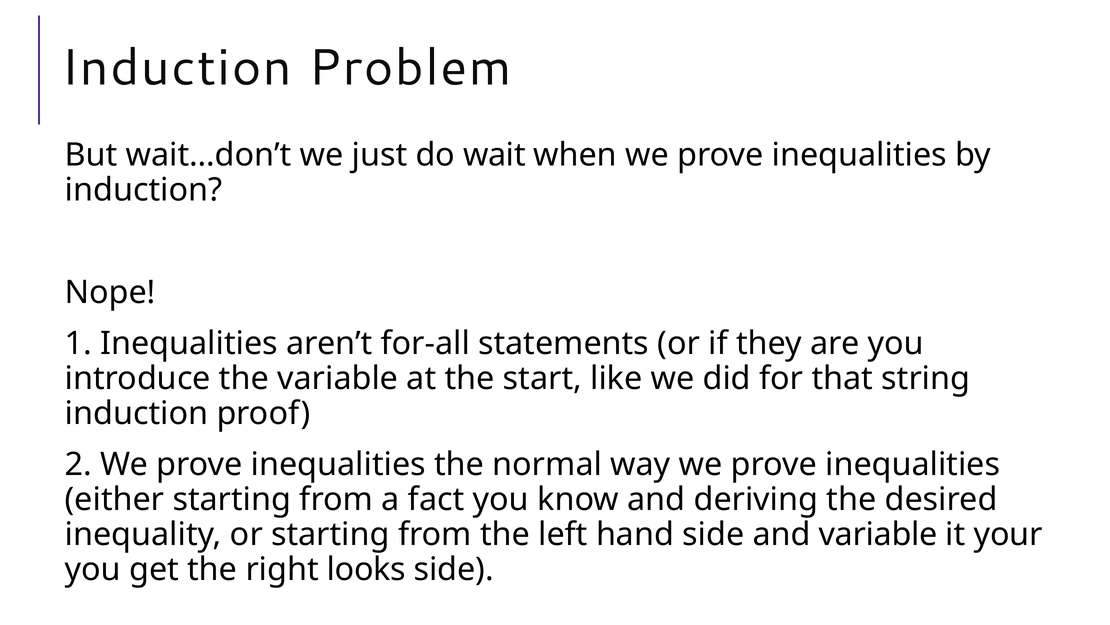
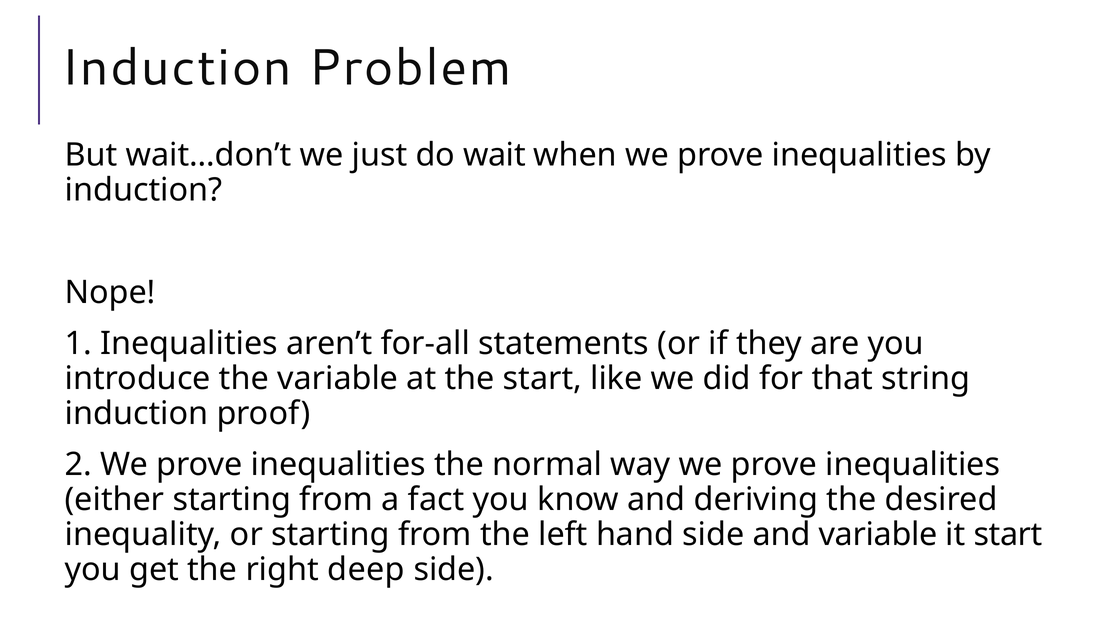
it your: your -> start
looks: looks -> deep
